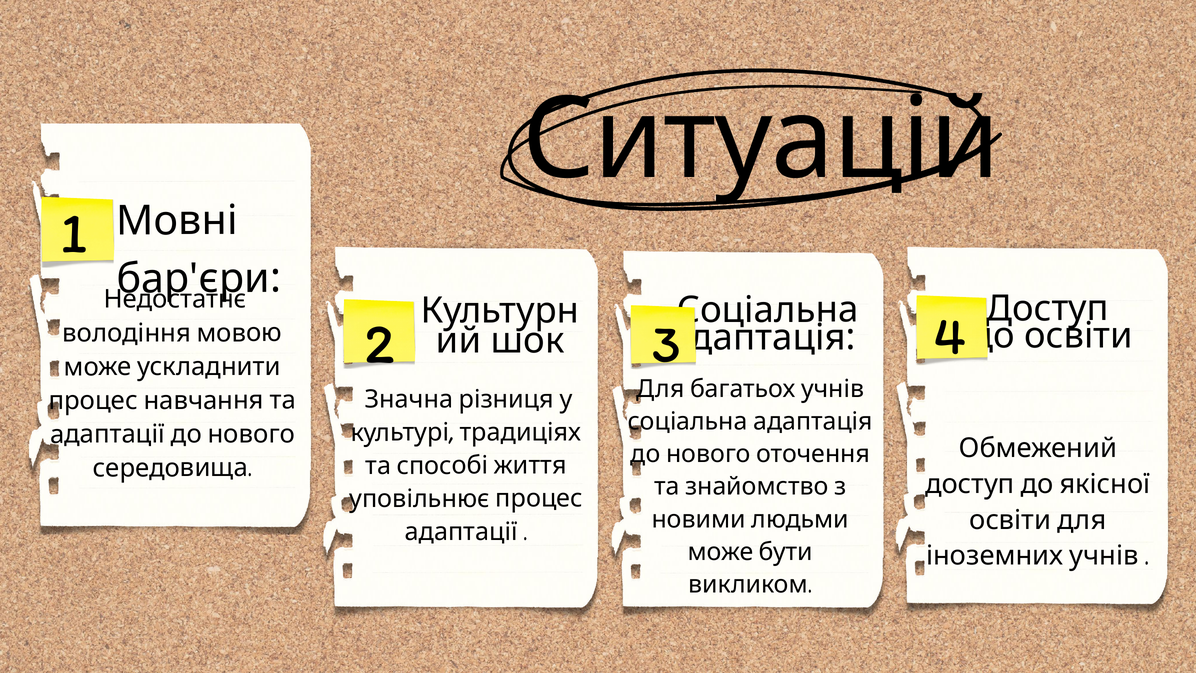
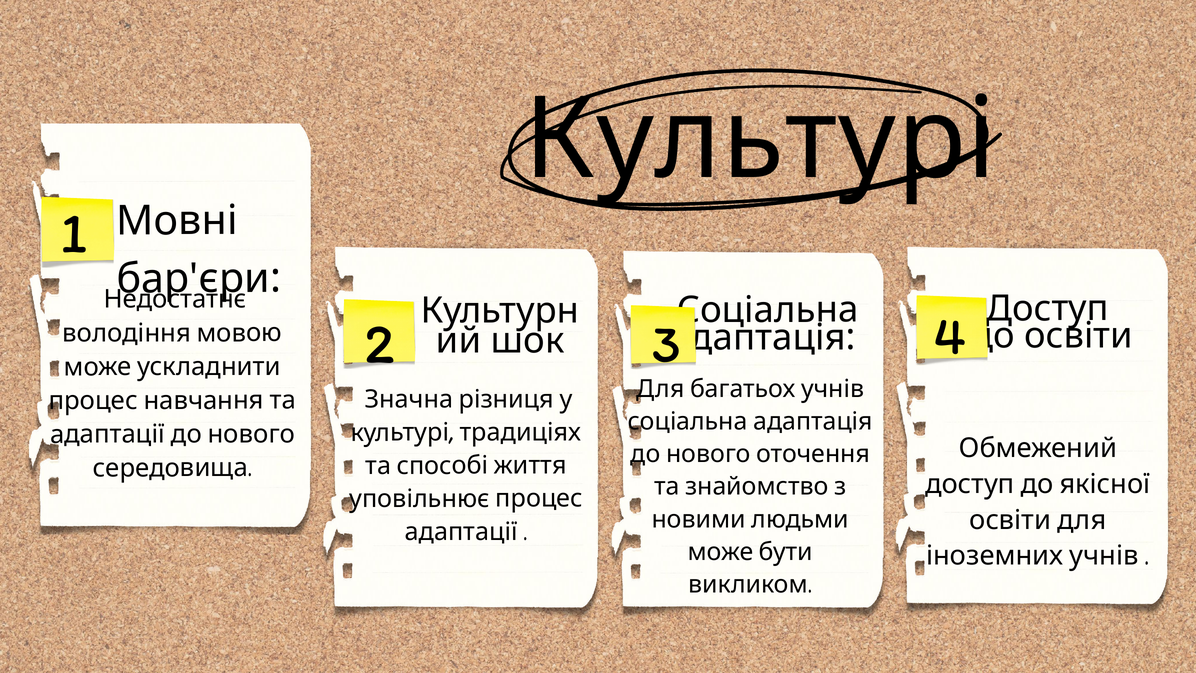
Ситуацій at (761, 140): Ситуацій -> Культурі
